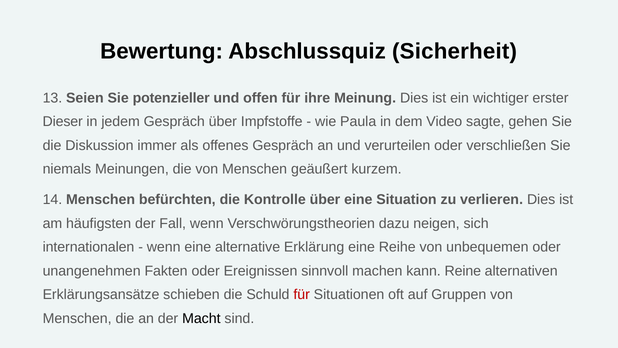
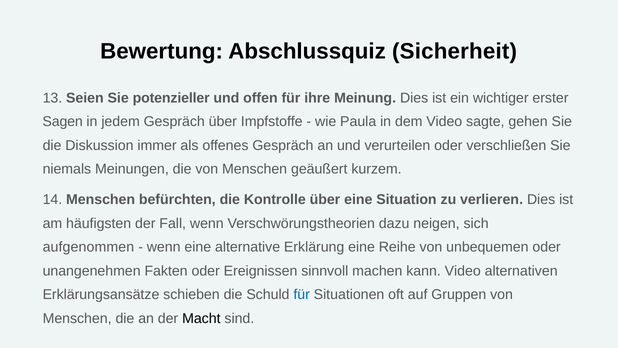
Dieser: Dieser -> Sagen
internationalen: internationalen -> aufgenommen
kann Reine: Reine -> Video
für at (302, 294) colour: red -> blue
